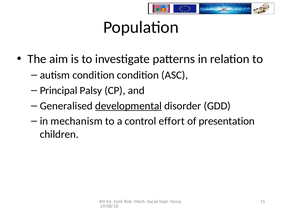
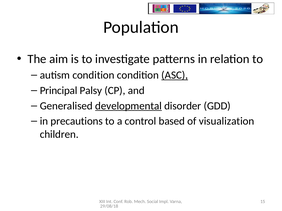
ASC underline: none -> present
mechanism: mechanism -> precautions
effort: effort -> based
presentation: presentation -> visualization
